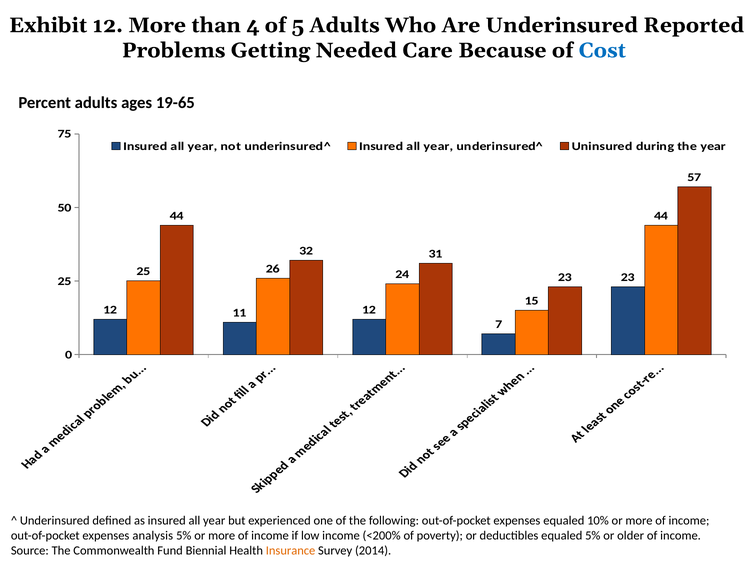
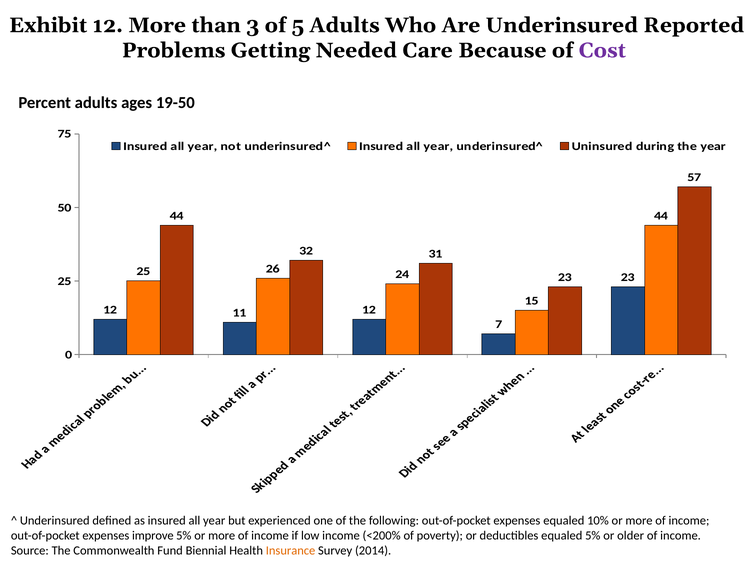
4: 4 -> 3
Cost colour: blue -> purple
19-65: 19-65 -> 19-50
analysis: analysis -> improve
